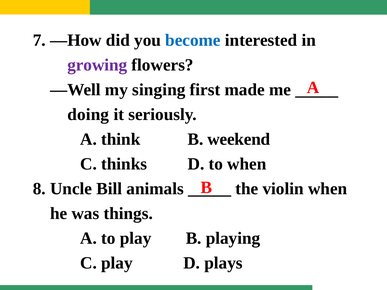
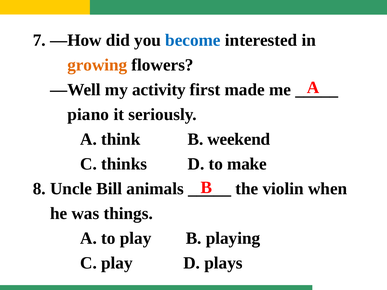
growing colour: purple -> orange
singing: singing -> activity
doing: doing -> piano
to when: when -> make
